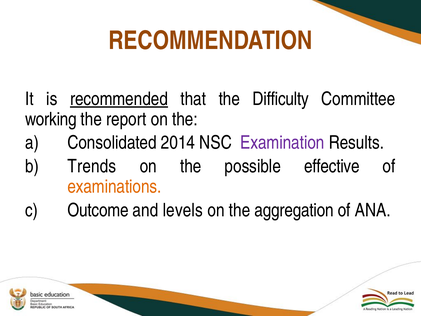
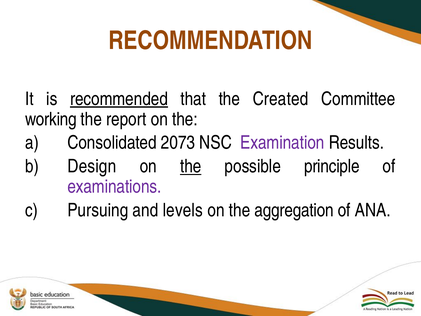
Difficulty: Difficulty -> Created
2014: 2014 -> 2073
Trends: Trends -> Design
the at (191, 166) underline: none -> present
effective: effective -> principle
examinations colour: orange -> purple
Outcome: Outcome -> Pursuing
